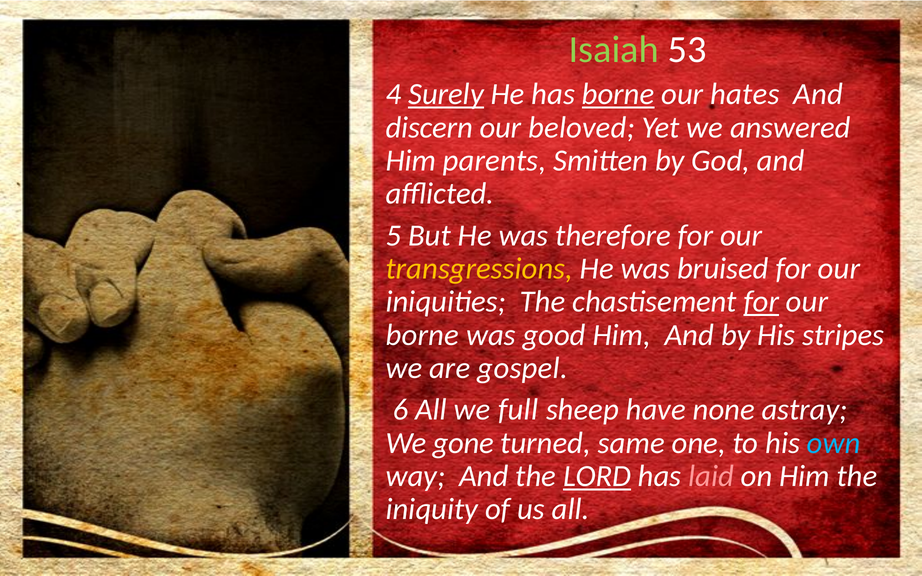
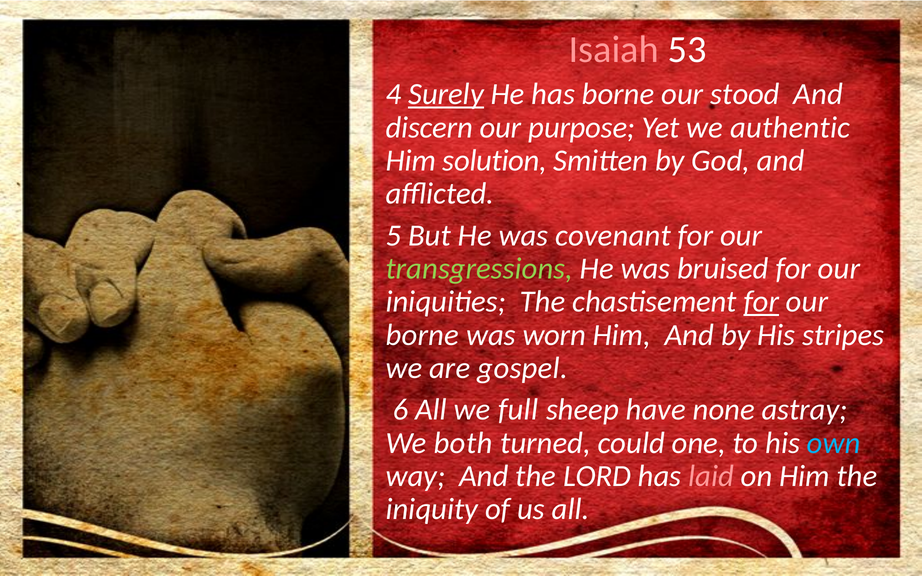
Isaiah colour: light green -> pink
borne at (618, 94) underline: present -> none
hates: hates -> stood
beloved: beloved -> purpose
answered: answered -> authentic
parents: parents -> solution
therefore: therefore -> covenant
transgressions colour: yellow -> light green
good: good -> worn
gone: gone -> both
same: same -> could
LORD underline: present -> none
